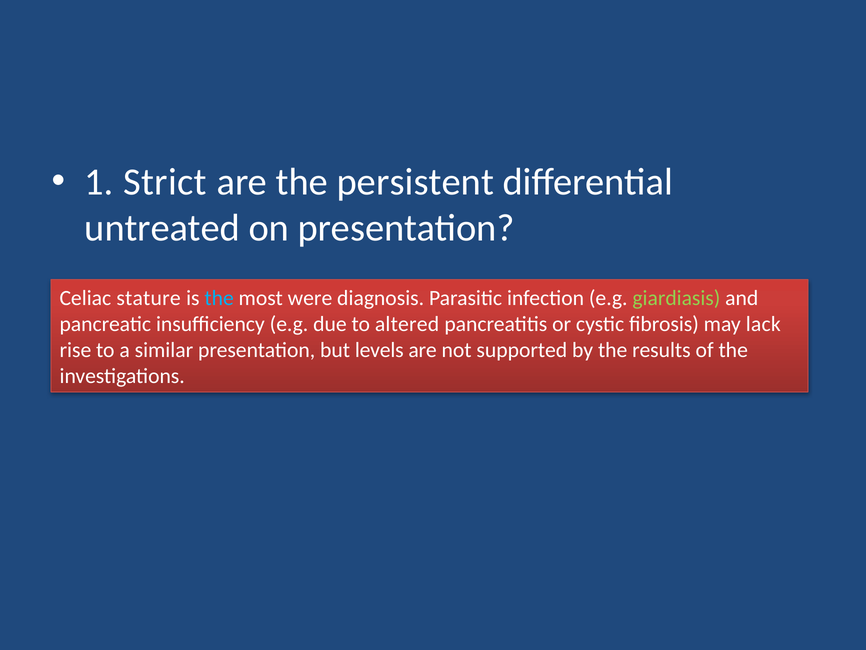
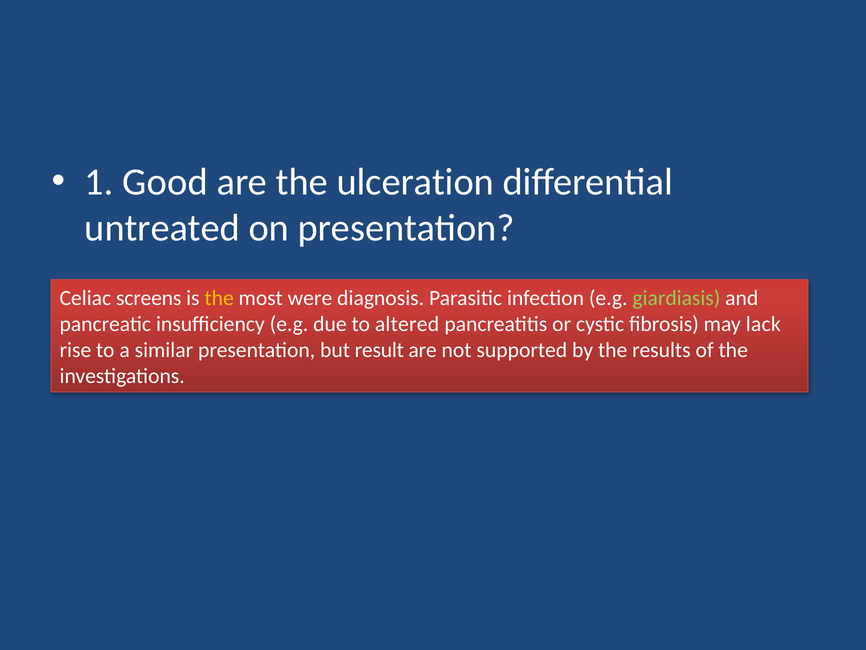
Strict: Strict -> Good
persistent: persistent -> ulceration
stature: stature -> screens
the at (219, 298) colour: light blue -> yellow
levels: levels -> result
